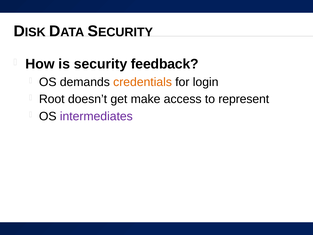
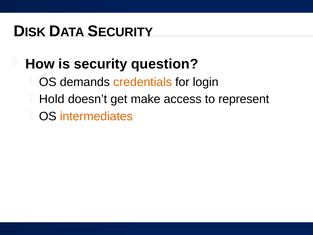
feedback: feedback -> question
Root: Root -> Hold
intermediates colour: purple -> orange
